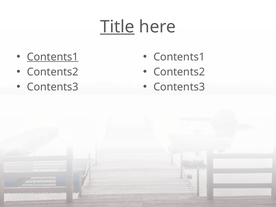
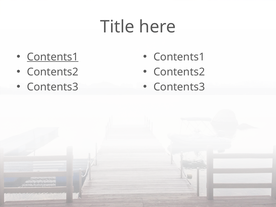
Title underline: present -> none
